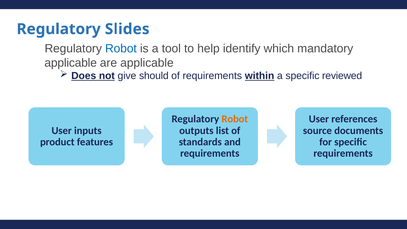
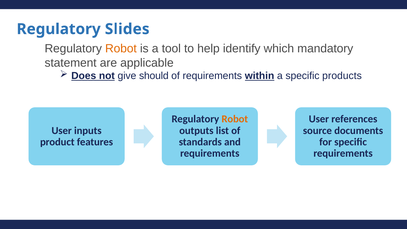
Robot at (121, 49) colour: blue -> orange
applicable at (71, 63): applicable -> statement
reviewed: reviewed -> products
